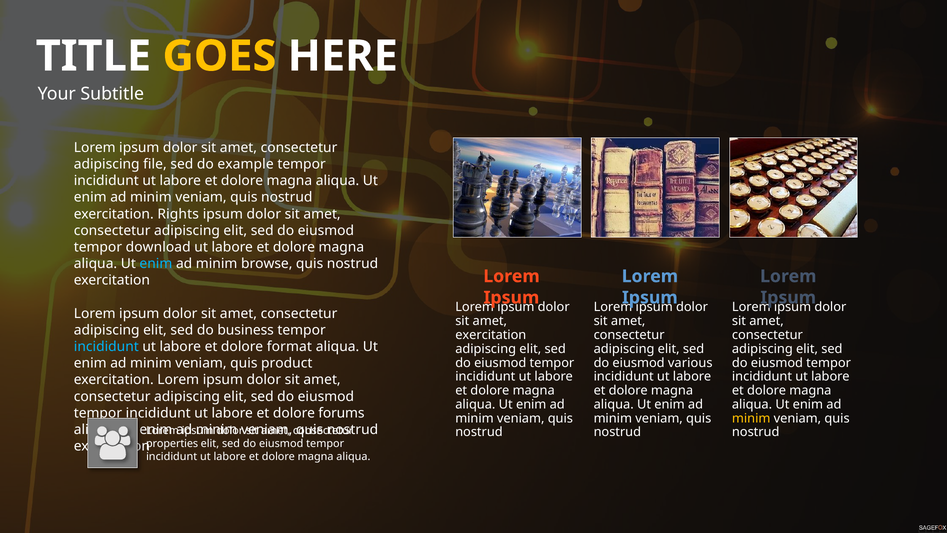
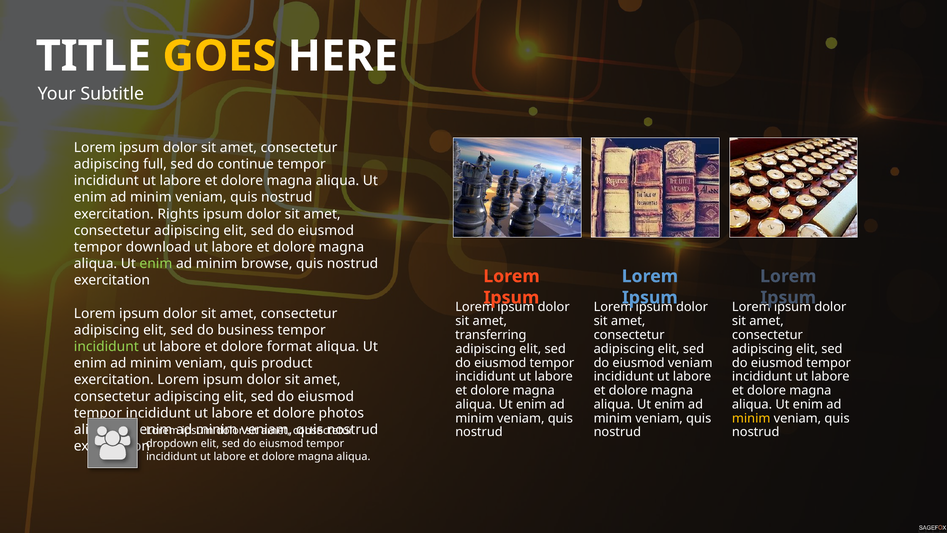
file: file -> full
example: example -> continue
enim at (156, 264) colour: light blue -> light green
exercitation at (491, 335): exercitation -> transferring
incididunt at (106, 347) colour: light blue -> light green
eiusmod various: various -> veniam
forums: forums -> photos
properties: properties -> dropdown
